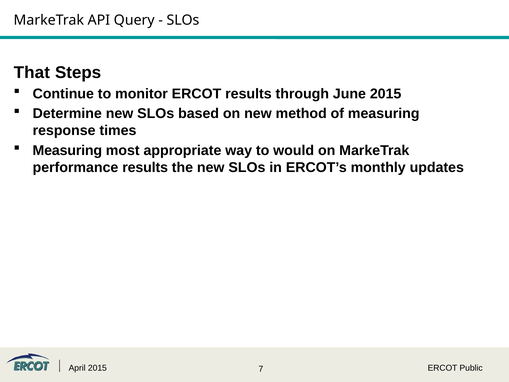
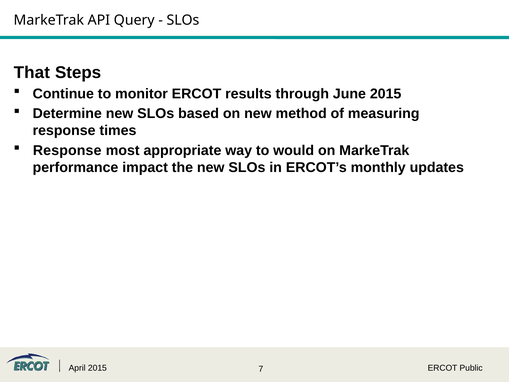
Measuring at (67, 150): Measuring -> Response
performance results: results -> impact
